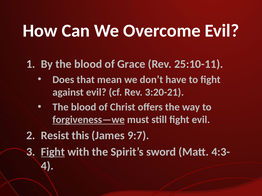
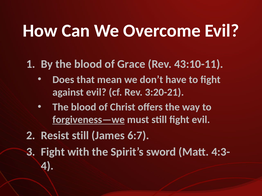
25:10-11: 25:10-11 -> 43:10-11
Resist this: this -> still
9:7: 9:7 -> 6:7
Fight at (53, 152) underline: present -> none
